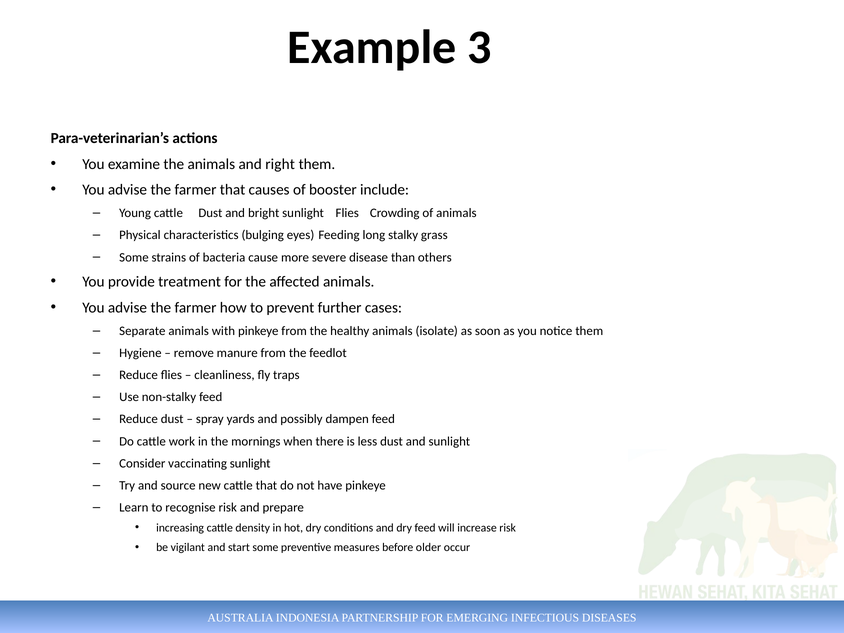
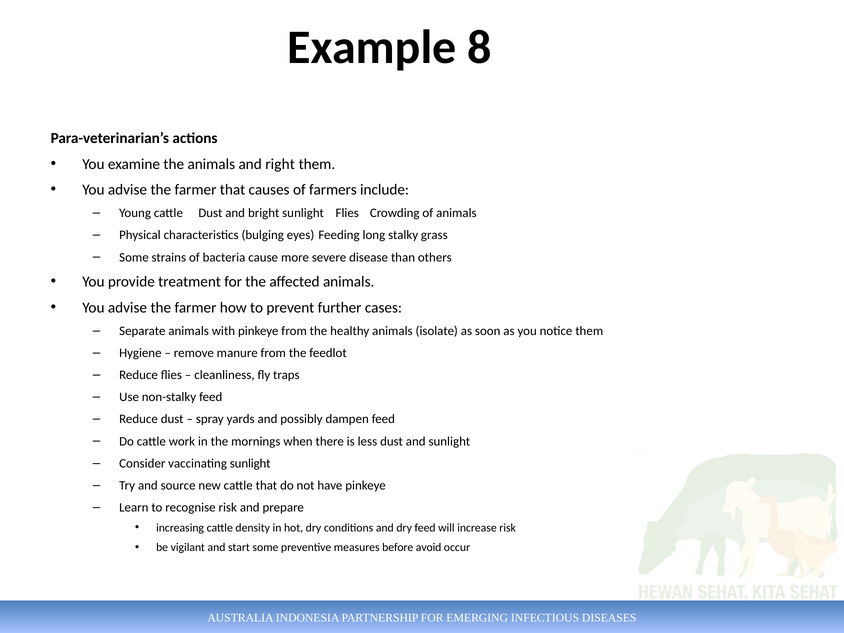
3: 3 -> 8
booster: booster -> farmers
older: older -> avoid
